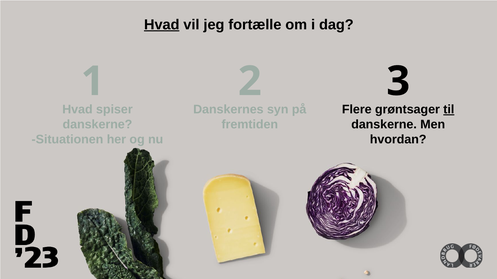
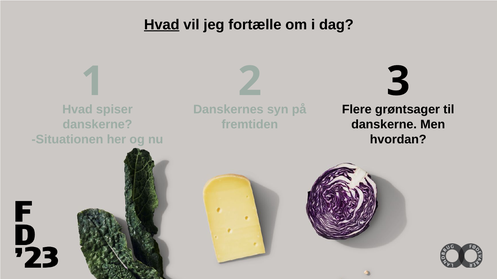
til underline: present -> none
